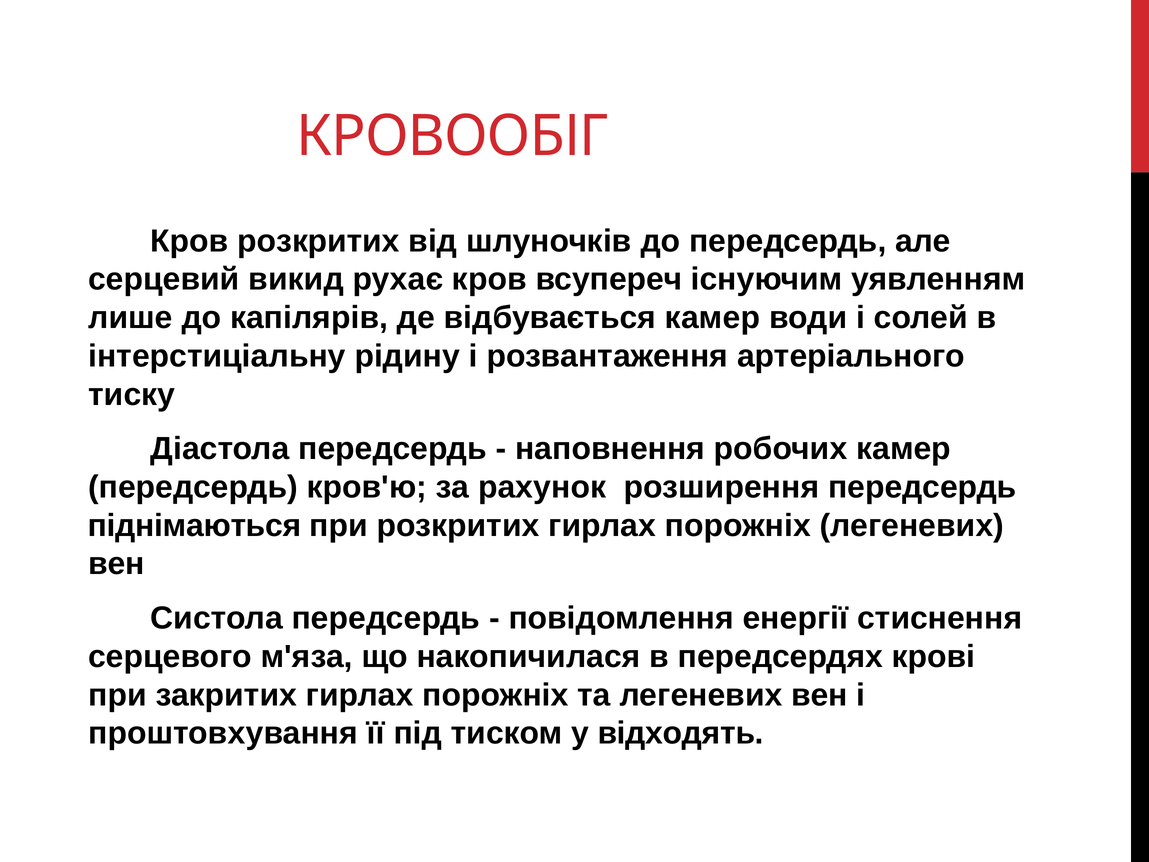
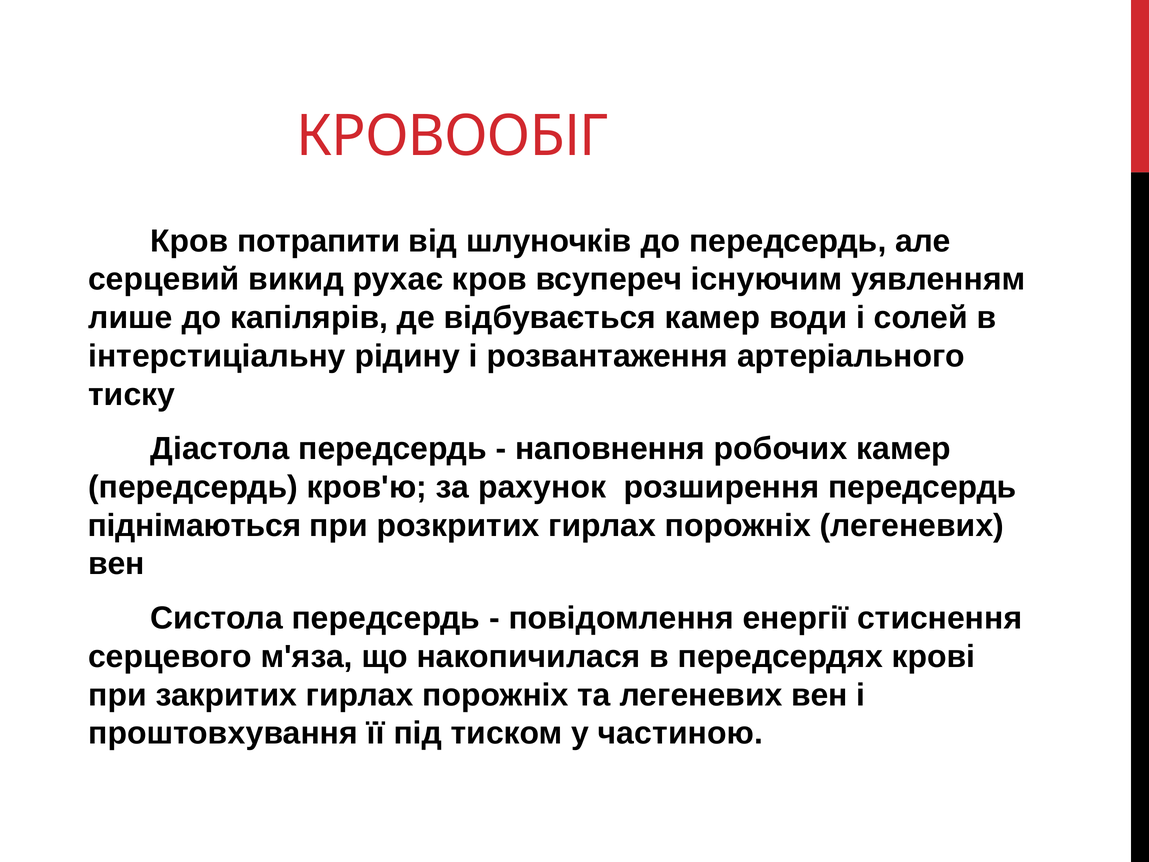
Кров розкритих: розкритих -> потрапити
відходять: відходять -> частиною
